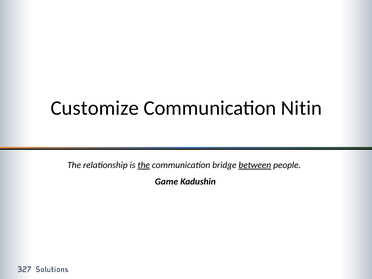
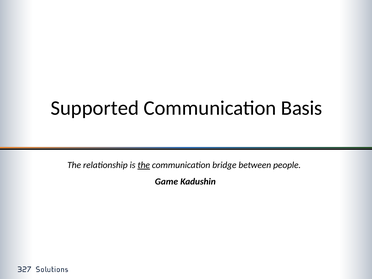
Customize: Customize -> Supported
Nitin: Nitin -> Basis
between underline: present -> none
